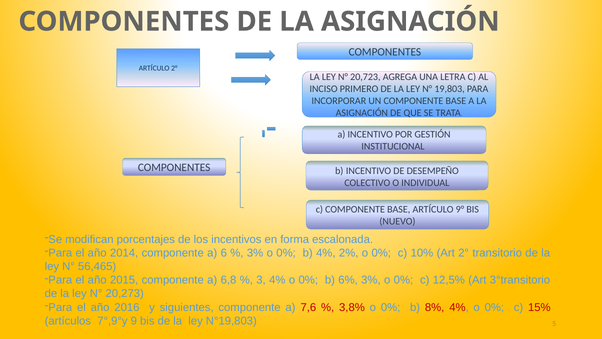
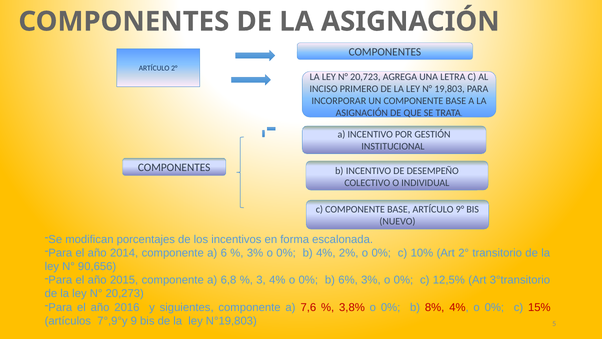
56,465: 56,465 -> 90,656
